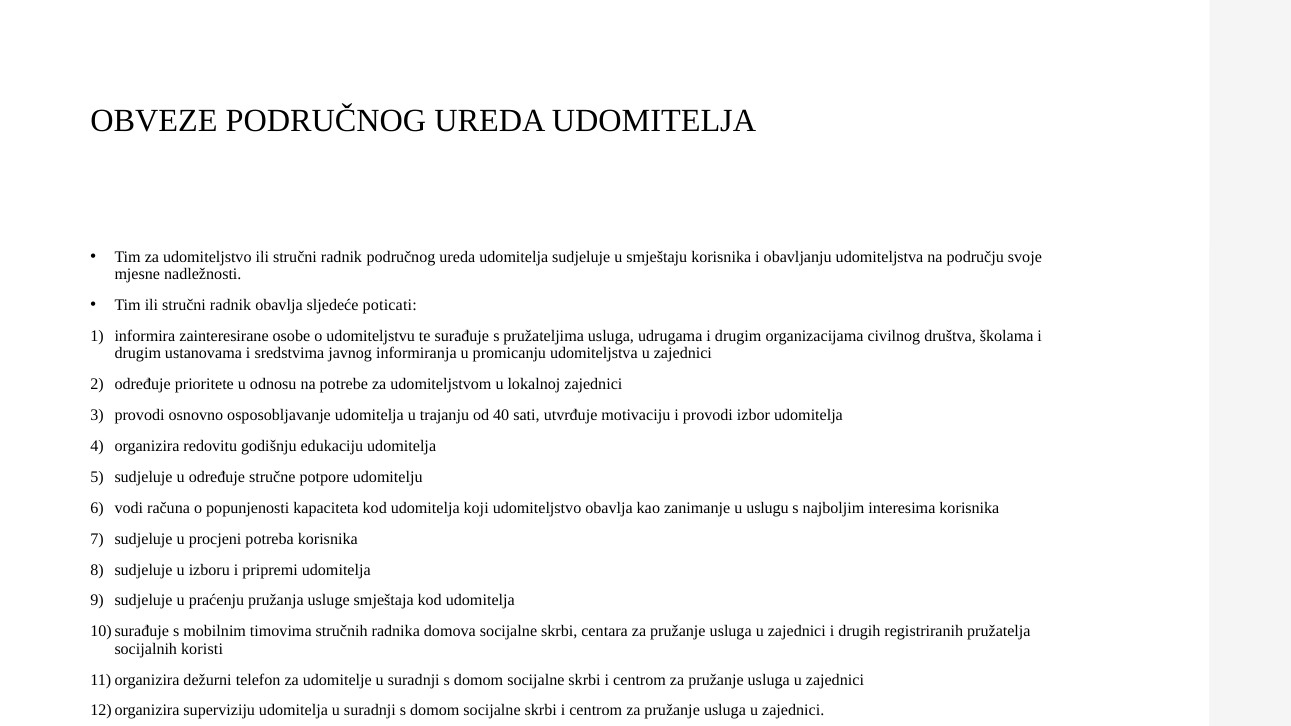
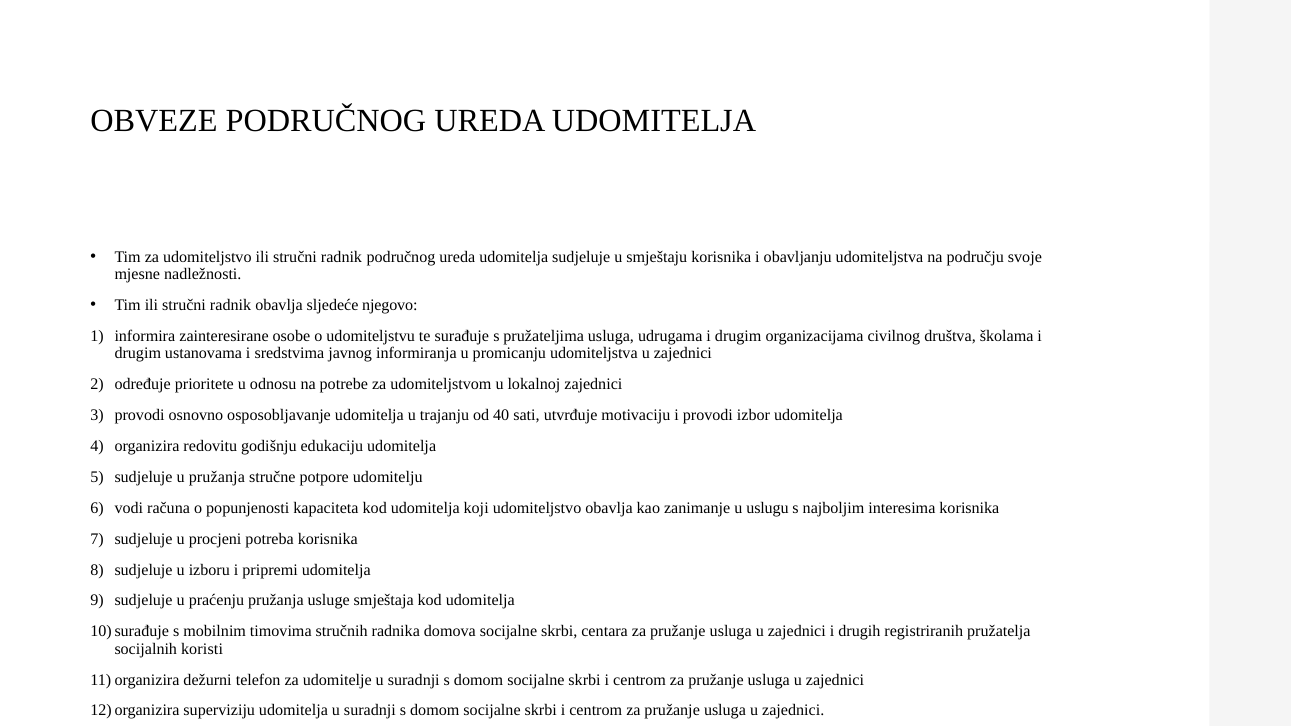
poticati: poticati -> njegovo
u određuje: određuje -> pružanja
